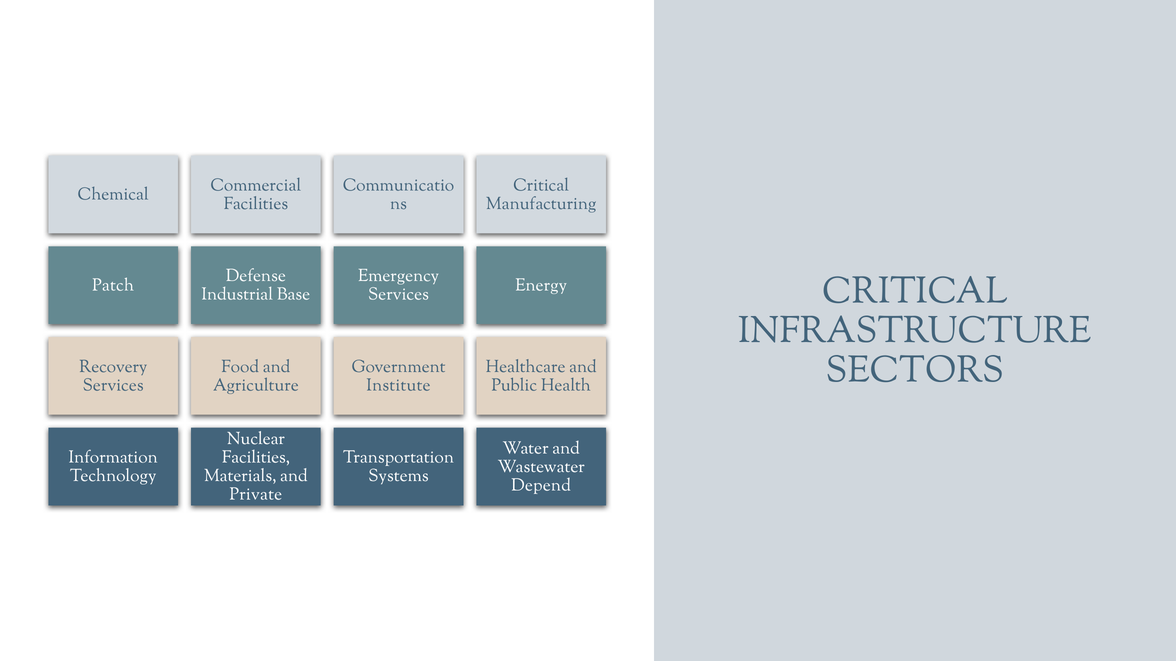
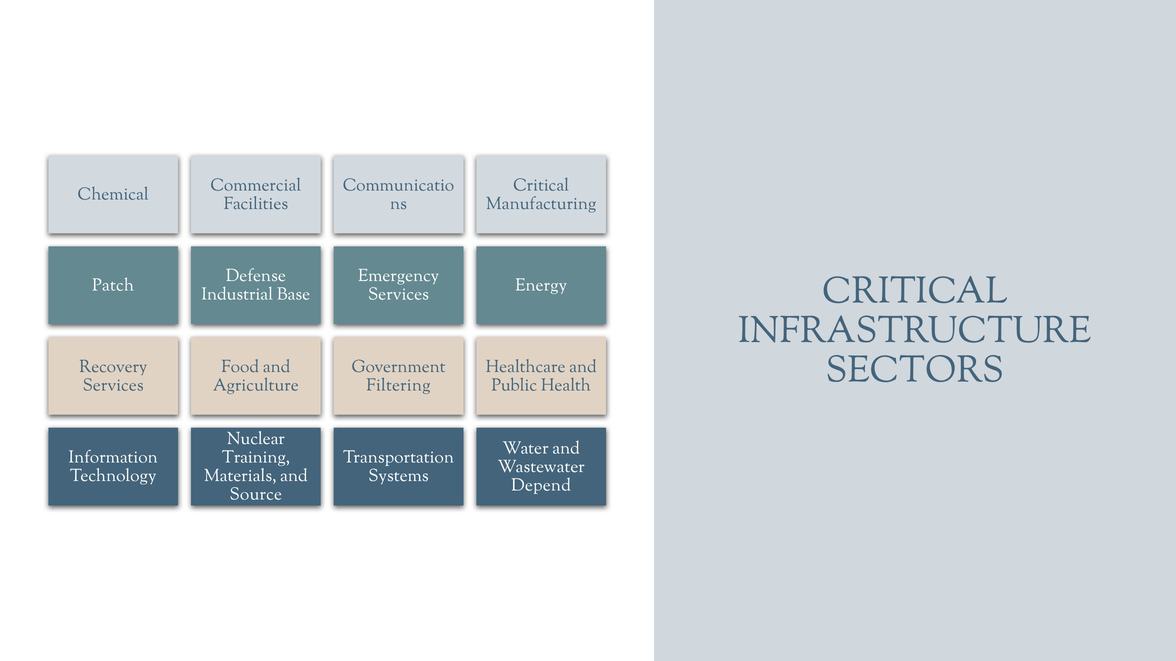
Institute: Institute -> Filtering
Facilities at (256, 458): Facilities -> Training
Private: Private -> Source
